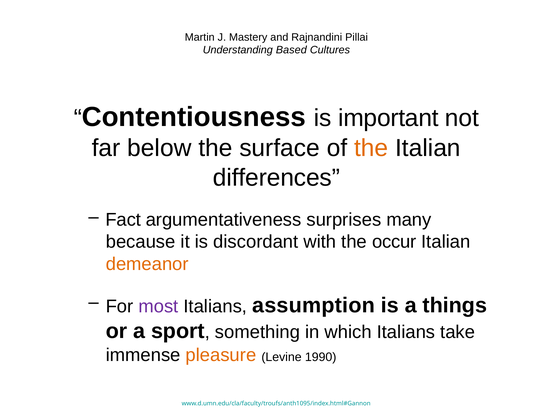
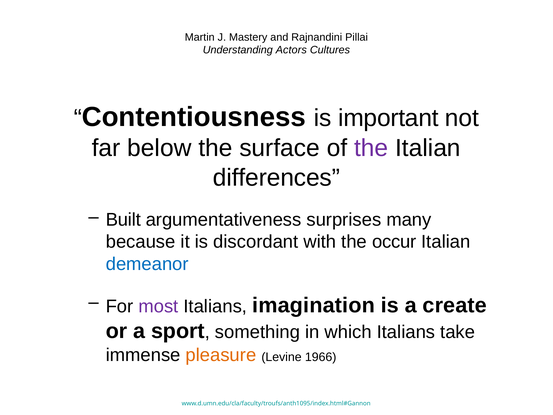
Based: Based -> Actors
the at (371, 148) colour: orange -> purple
Fact: Fact -> Built
demeanor colour: orange -> blue
assumption: assumption -> imagination
things: things -> create
1990: 1990 -> 1966
